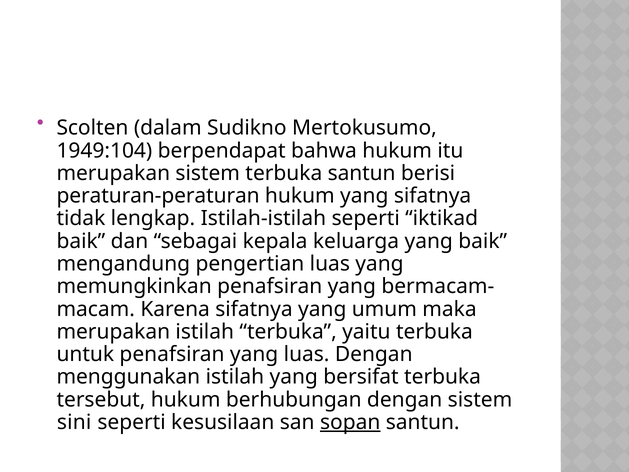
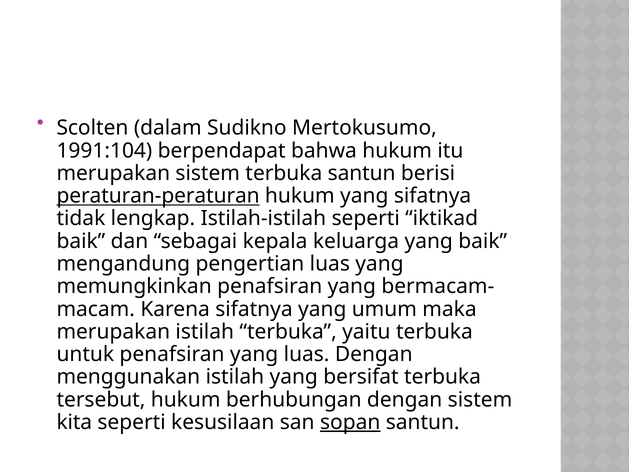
1949:104: 1949:104 -> 1991:104
peraturan-peraturan underline: none -> present
sini: sini -> kita
